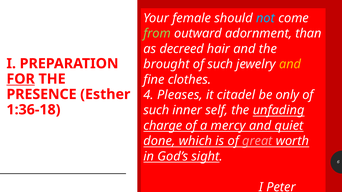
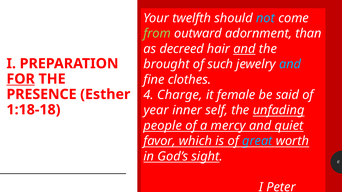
female: female -> twelfth
and at (244, 49) underline: none -> present
and at (290, 64) colour: yellow -> light blue
Pleases: Pleases -> Charge
citadel: citadel -> female
only: only -> said
such at (156, 110): such -> year
1:36-18: 1:36-18 -> 1:18-18
charge: charge -> people
done: done -> favor
great colour: pink -> light blue
